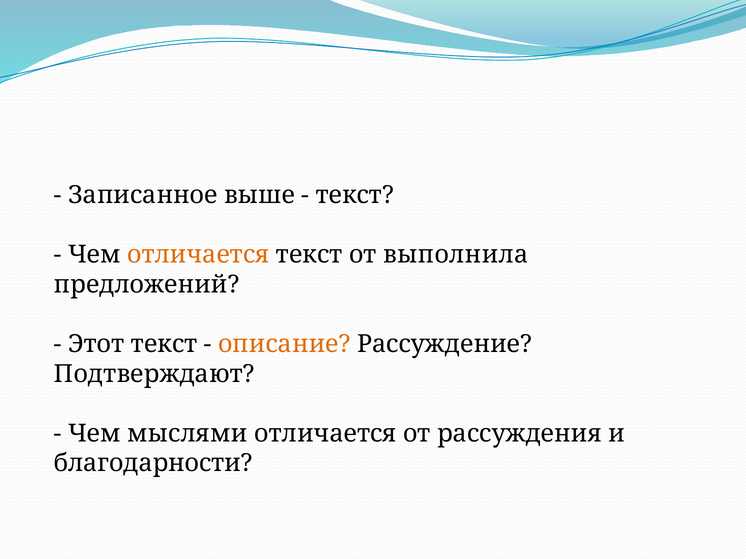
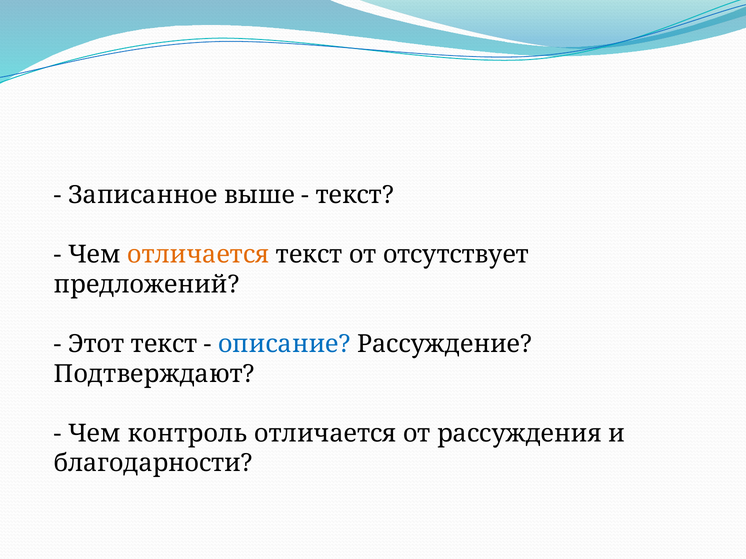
выполнила: выполнила -> отсутствует
описание colour: orange -> blue
мыслями: мыслями -> контроль
